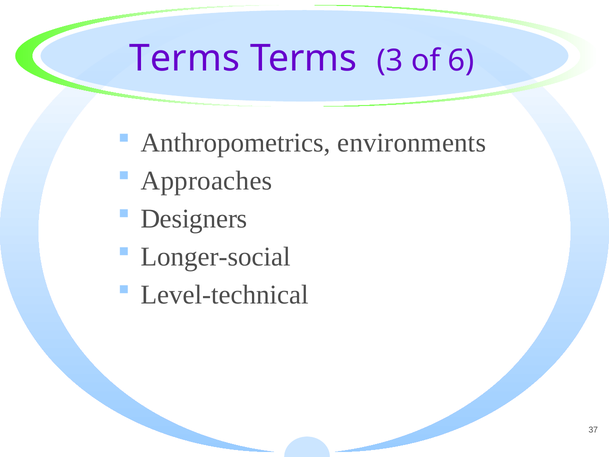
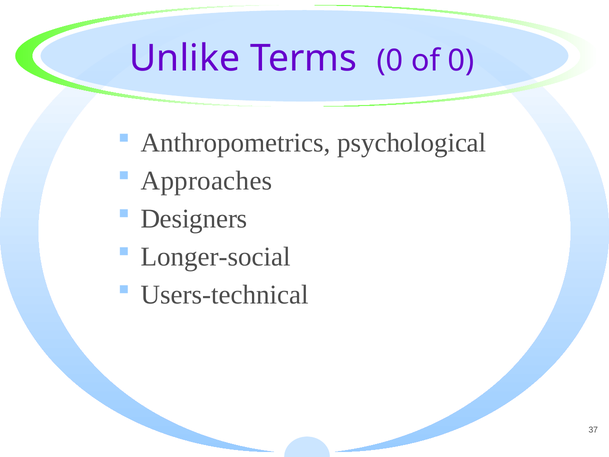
Terms at (185, 58): Terms -> Unlike
Terms 3: 3 -> 0
of 6: 6 -> 0
environments: environments -> psychological
Level-technical: Level-technical -> Users-technical
